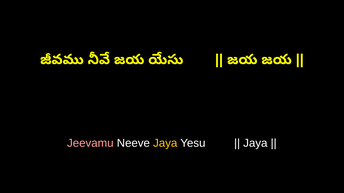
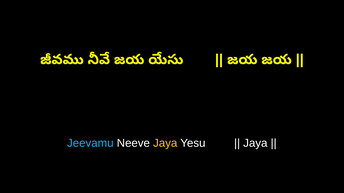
Jeevamu colour: pink -> light blue
